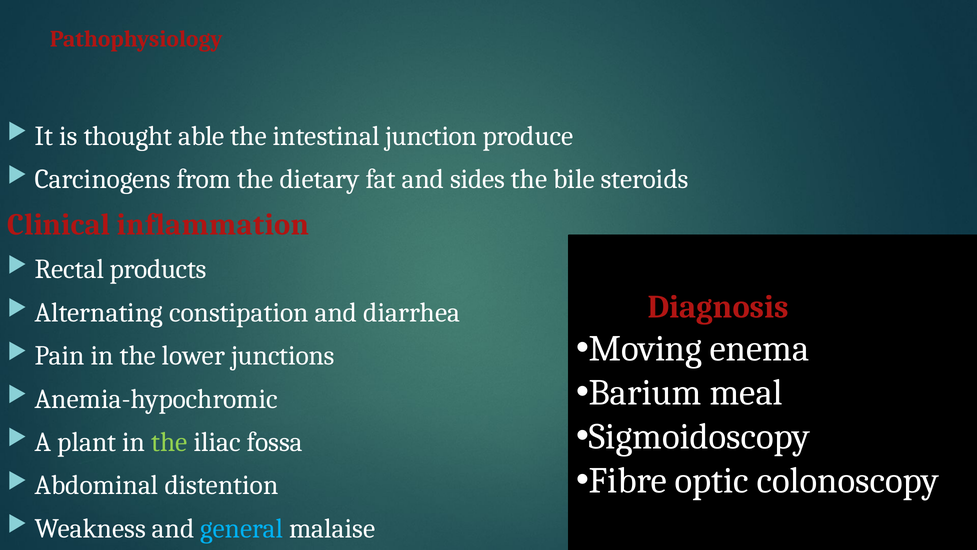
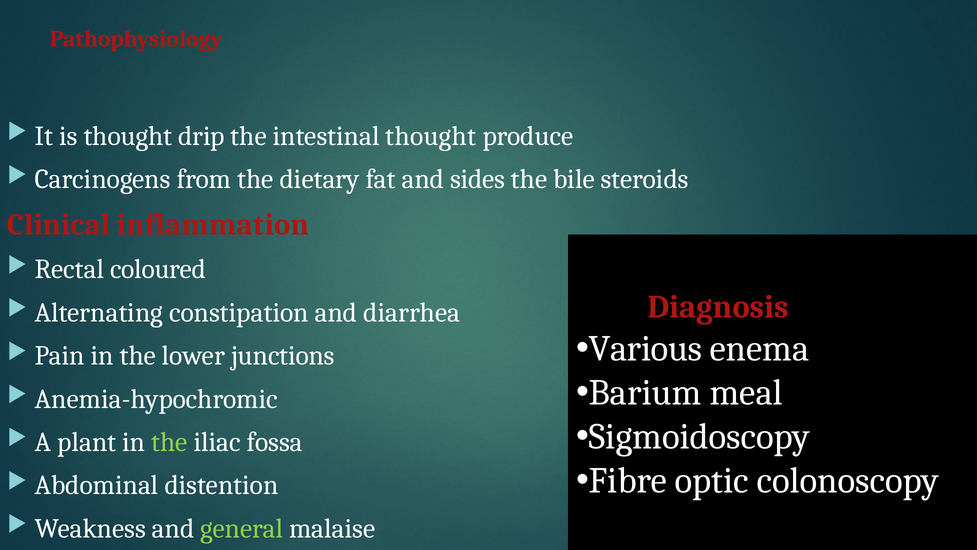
able: able -> drip
intestinal junction: junction -> thought
products: products -> coloured
Moving: Moving -> Various
general colour: light blue -> light green
